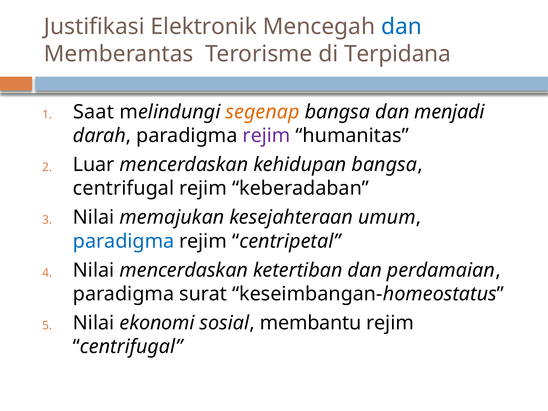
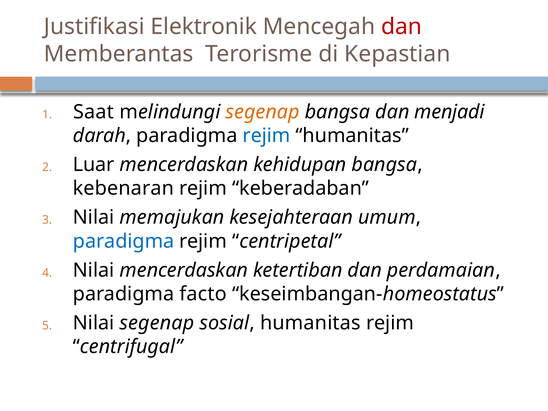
dan at (402, 27) colour: blue -> red
Terpidana: Terpidana -> Kepastian
rejim at (266, 136) colour: purple -> blue
centrifugal at (124, 188): centrifugal -> kebenaran
surat: surat -> facto
Nilai ekonomi: ekonomi -> segenap
sosial membantu: membantu -> humanitas
